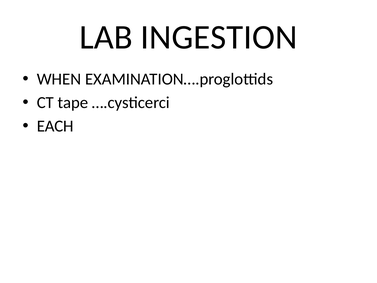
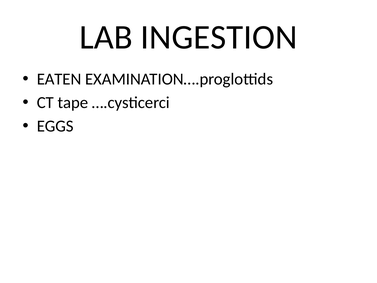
WHEN: WHEN -> EATEN
EACH: EACH -> EGGS
